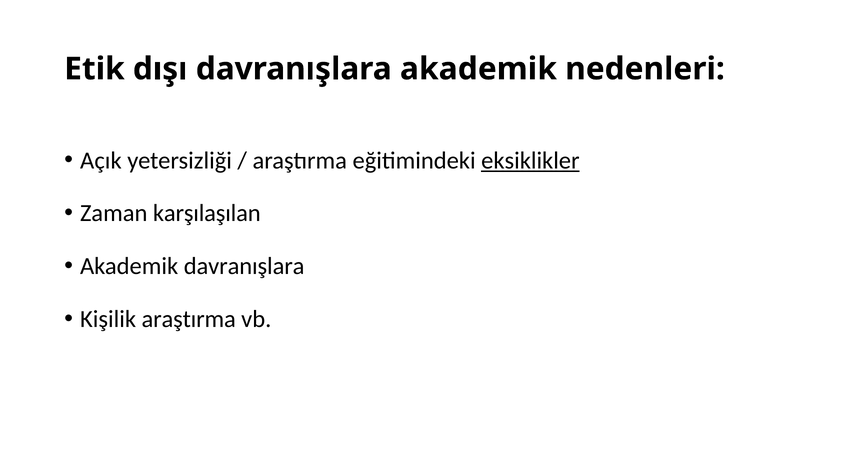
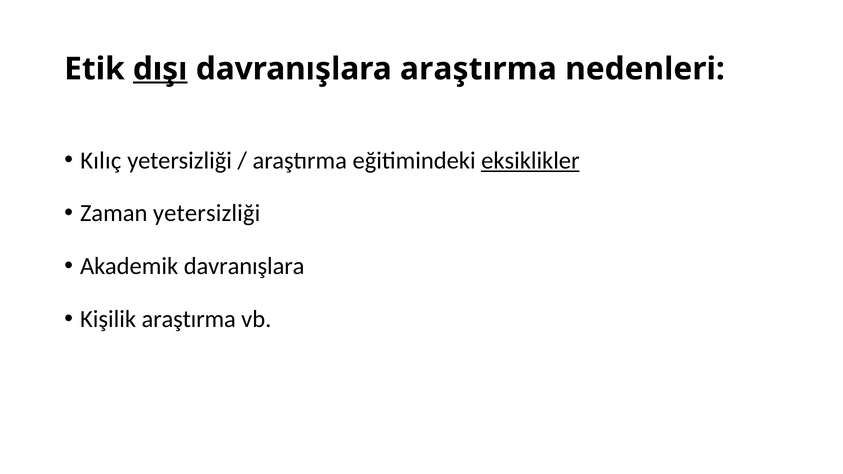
dışı underline: none -> present
davranışlara akademik: akademik -> araştırma
Açık: Açık -> Kılıç
Zaman karşılaşılan: karşılaşılan -> yetersizliği
